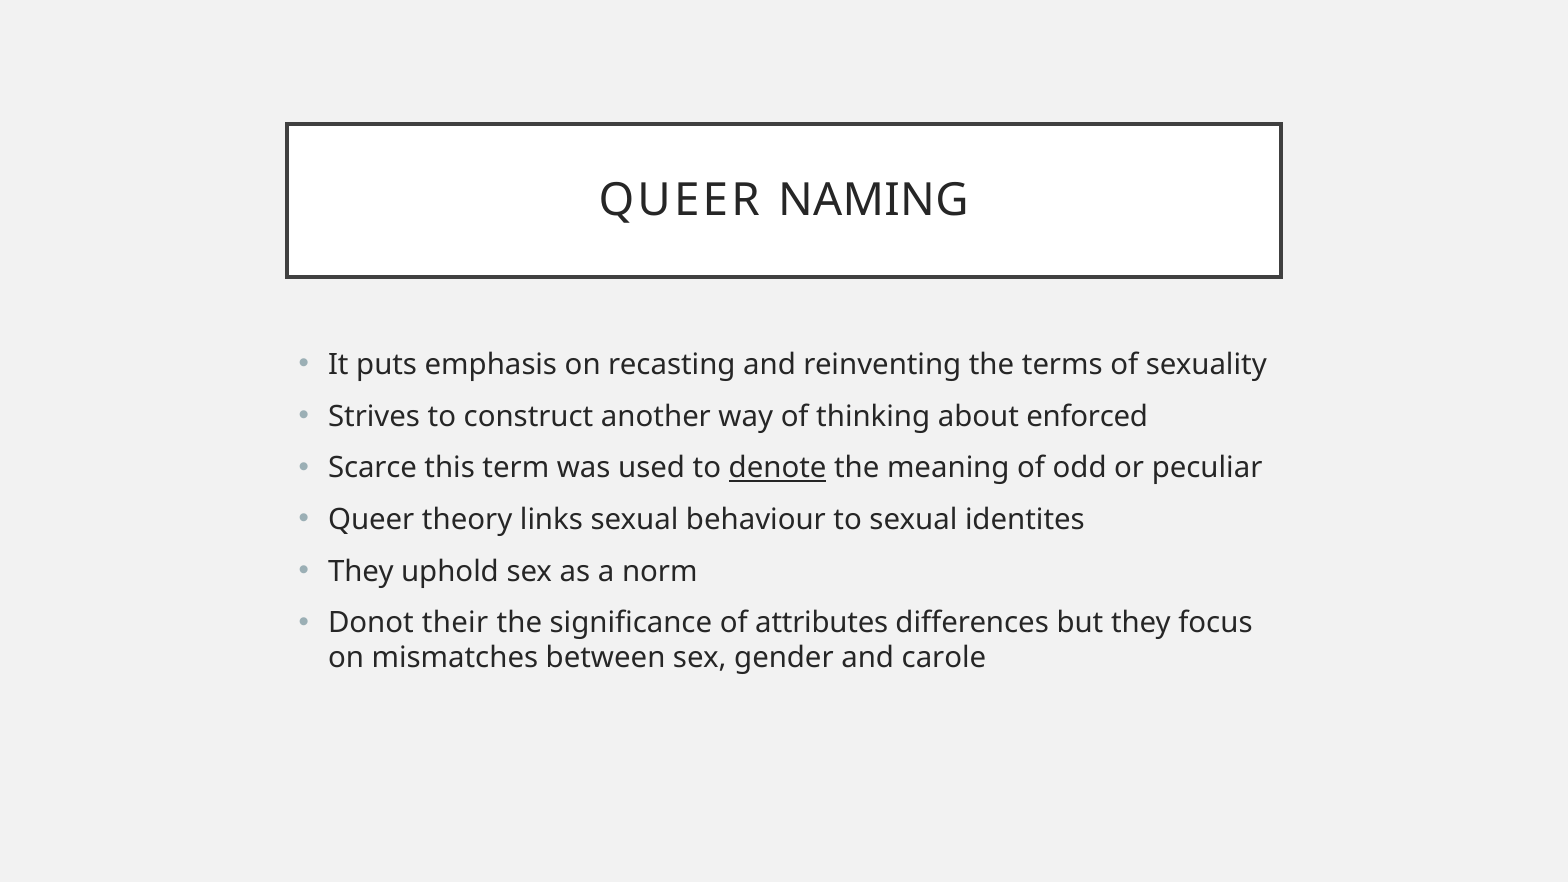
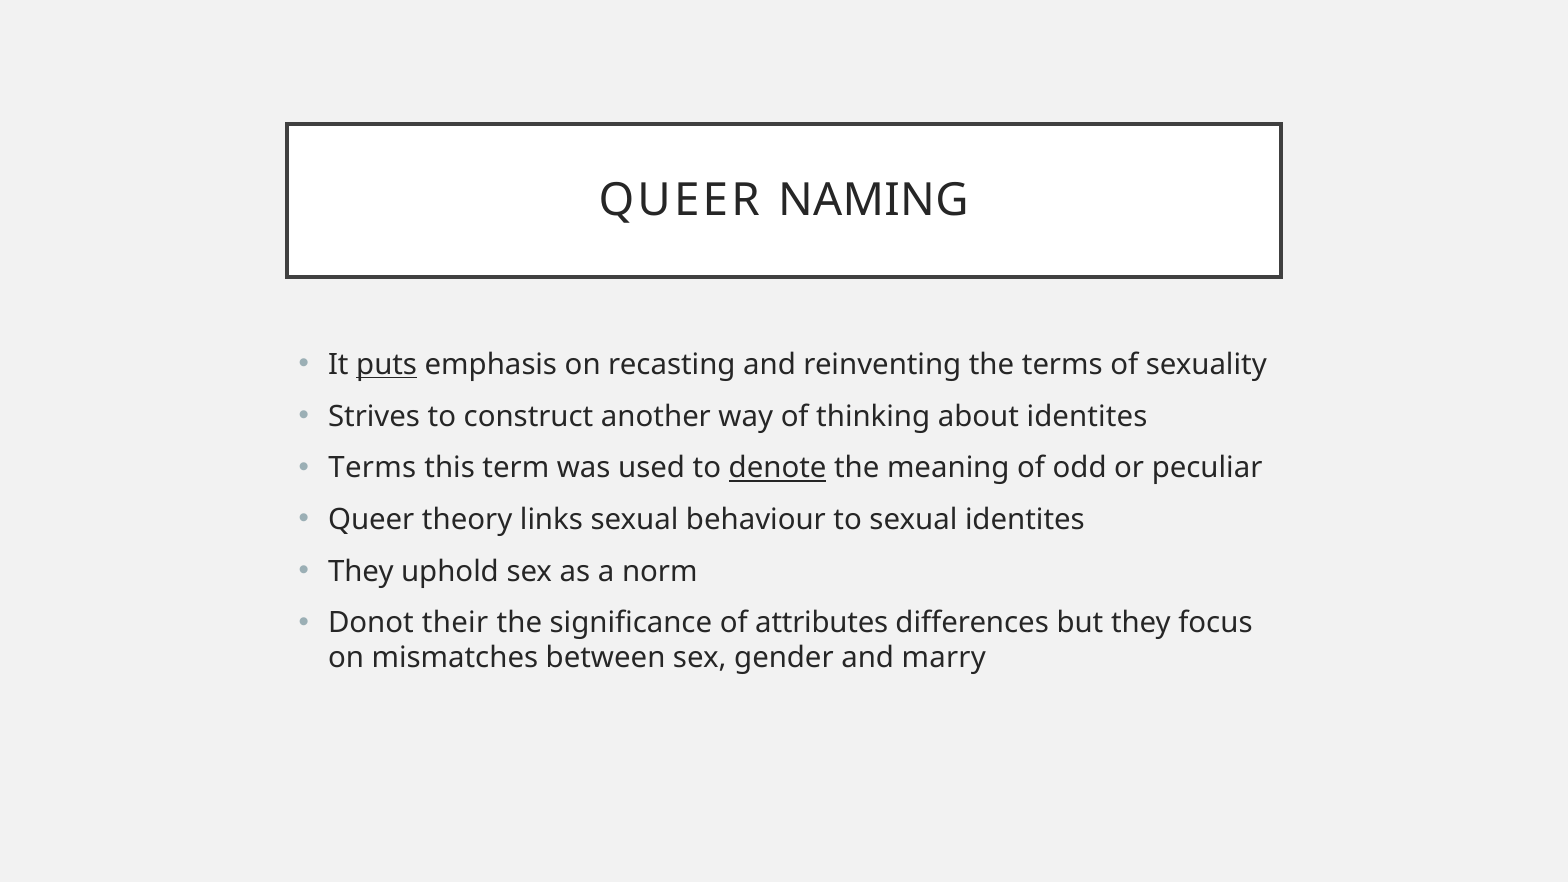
puts underline: none -> present
about enforced: enforced -> identites
Scarce at (373, 468): Scarce -> Terms
carole: carole -> marry
